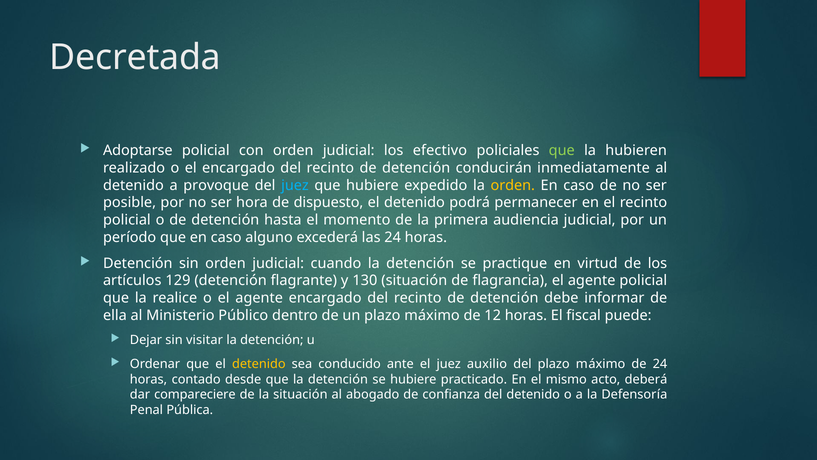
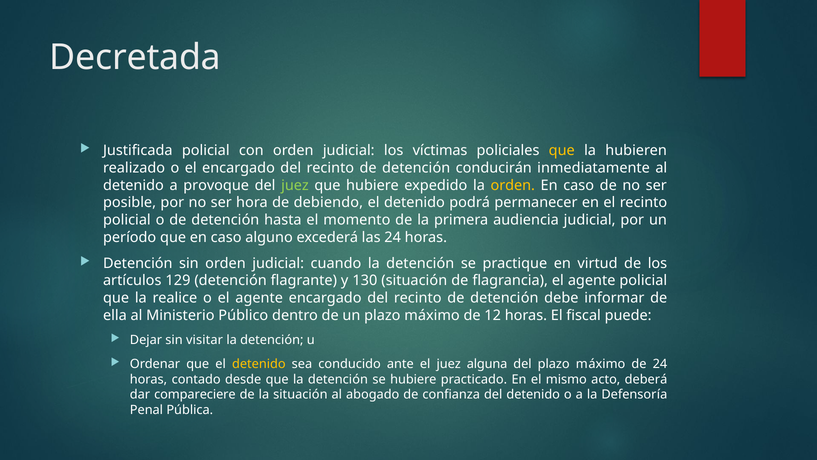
Adoptarse: Adoptarse -> Justificada
efectivo: efectivo -> víctimas
que at (562, 150) colour: light green -> yellow
juez at (295, 185) colour: light blue -> light green
dispuesto: dispuesto -> debiendo
auxilio: auxilio -> alguna
